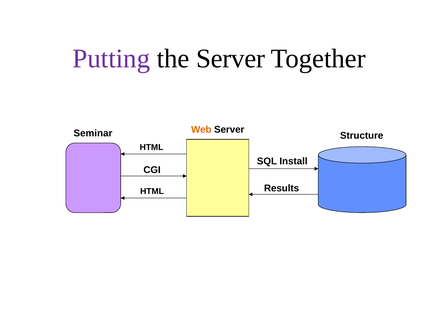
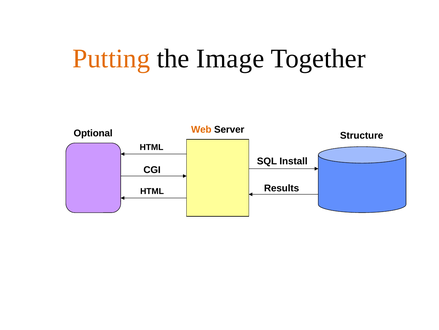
Putting colour: purple -> orange
the Server: Server -> Image
Seminar: Seminar -> Optional
